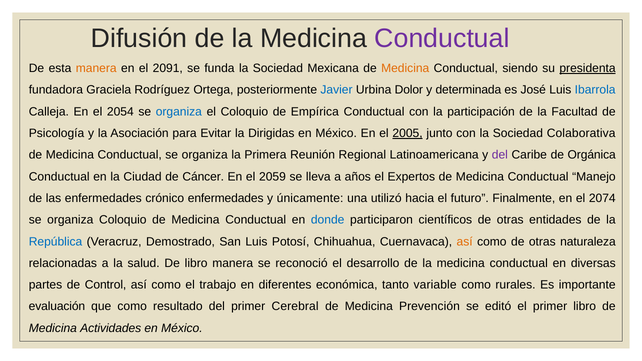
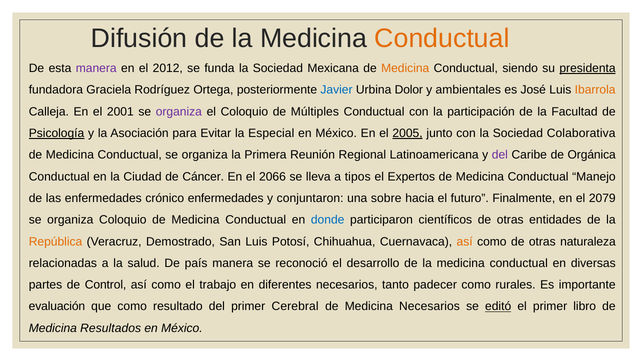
Conductual at (442, 38) colour: purple -> orange
manera at (96, 68) colour: orange -> purple
2091: 2091 -> 2012
determinada: determinada -> ambientales
Ibarrola colour: blue -> orange
2054: 2054 -> 2001
organiza at (179, 112) colour: blue -> purple
Empírica: Empírica -> Múltiples
Psicología underline: none -> present
Dirigidas: Dirigidas -> Especial
2059: 2059 -> 2066
años: años -> tipos
únicamente: únicamente -> conjuntaron
utilizó: utilizó -> sobre
2074: 2074 -> 2079
República colour: blue -> orange
De libro: libro -> país
diferentes económica: económica -> necesarios
variable: variable -> padecer
Medicina Prevención: Prevención -> Necesarios
editó underline: none -> present
Actividades: Actividades -> Resultados
